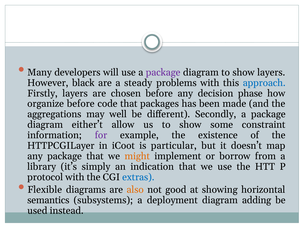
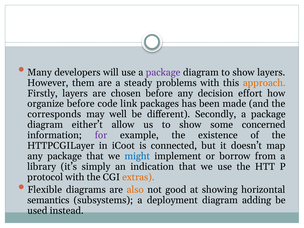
black: black -> them
approach colour: blue -> orange
phase: phase -> effort
code that: that -> link
aggregations: aggregations -> corresponds
constraint: constraint -> concerned
particular: particular -> connected
might colour: orange -> blue
extras colour: blue -> orange
